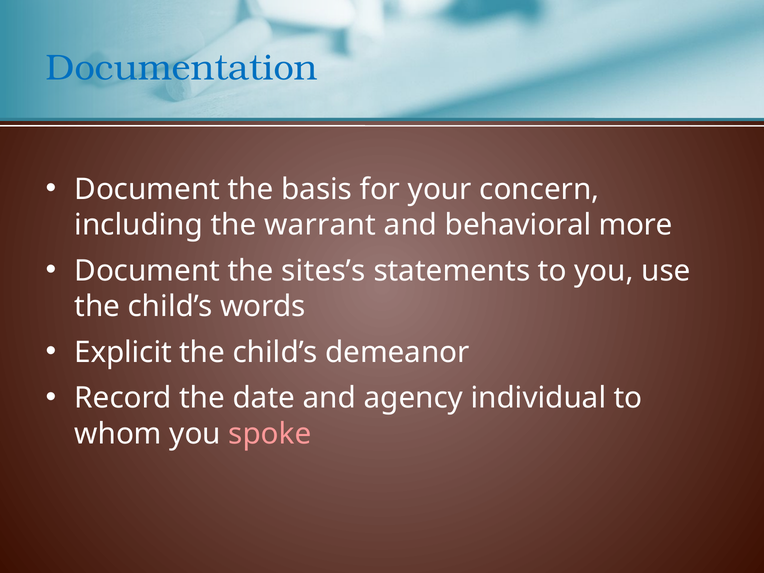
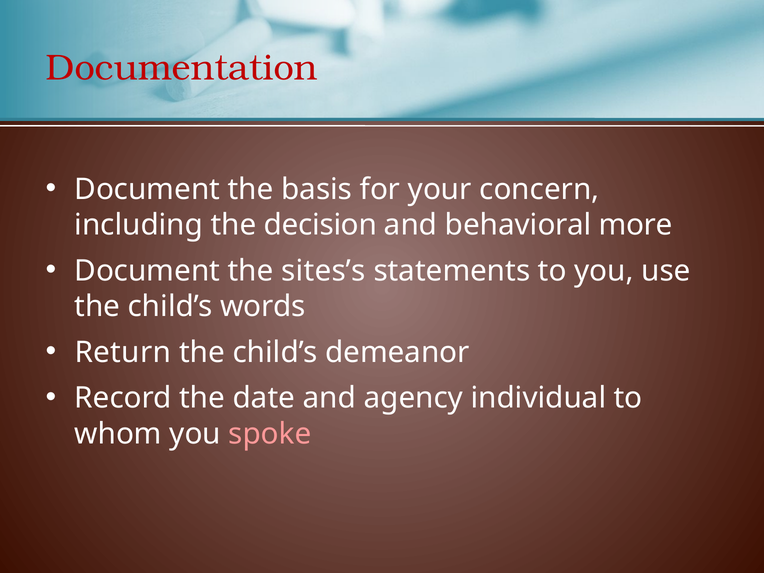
Documentation colour: blue -> red
warrant: warrant -> decision
Explicit: Explicit -> Return
